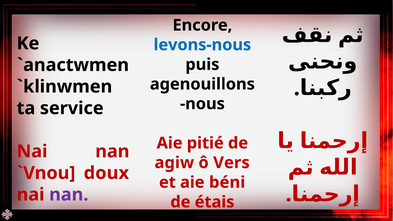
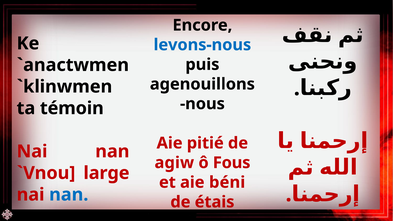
service: service -> témoin
Vers: Vers -> Fous
doux: doux -> large
nan at (69, 195) colour: purple -> blue
